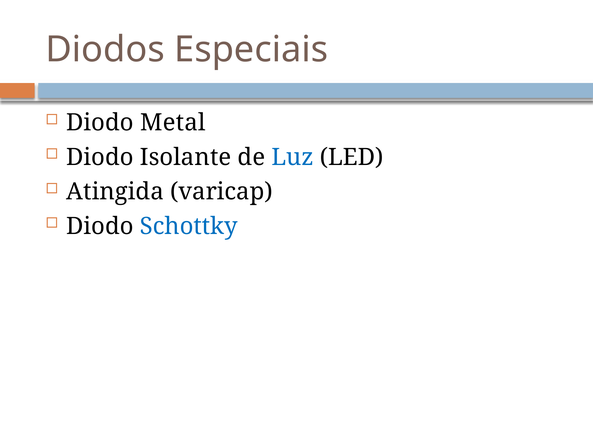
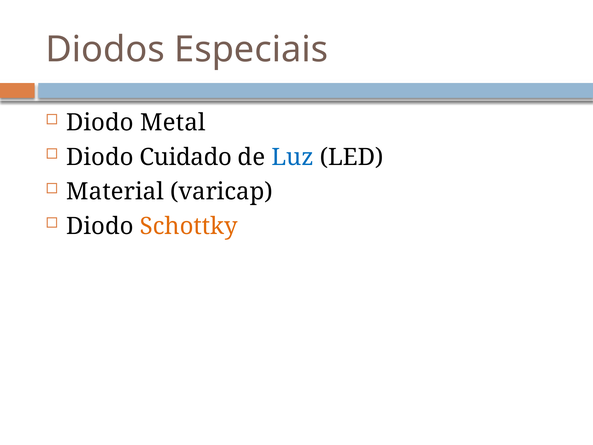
Isolante: Isolante -> Cuidado
Atingida: Atingida -> Material
Schottky colour: blue -> orange
